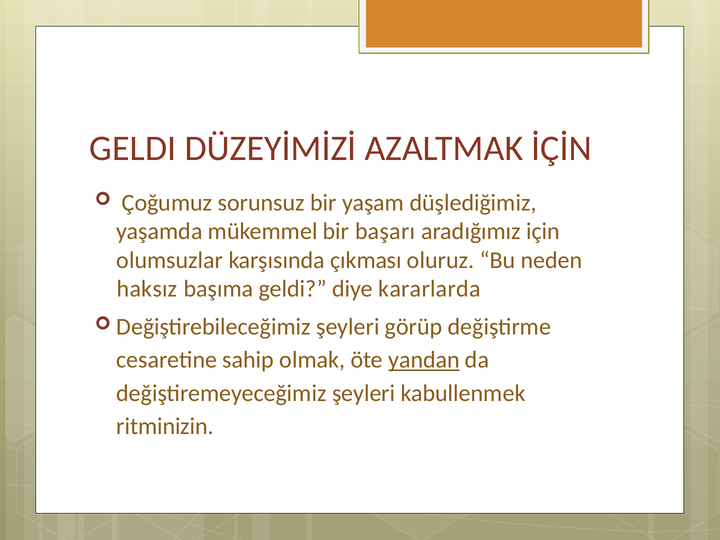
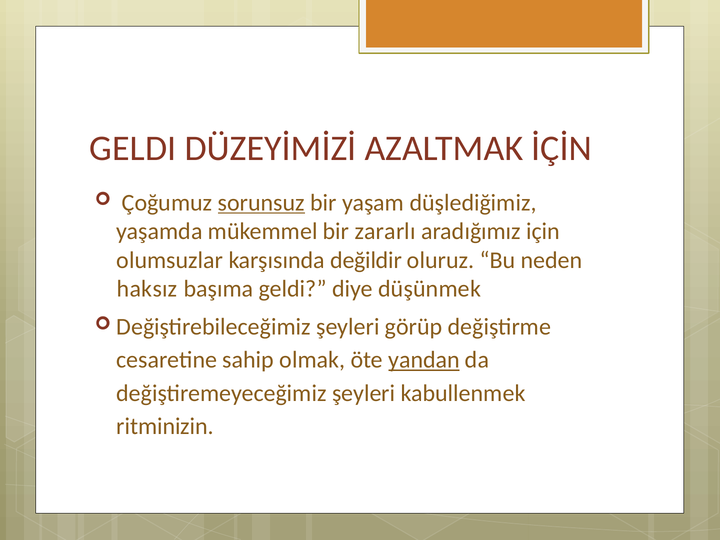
sorunsuz underline: none -> present
başarı: başarı -> zararlı
çıkması: çıkması -> değildir
kararlarda: kararlarda -> düşünmek
